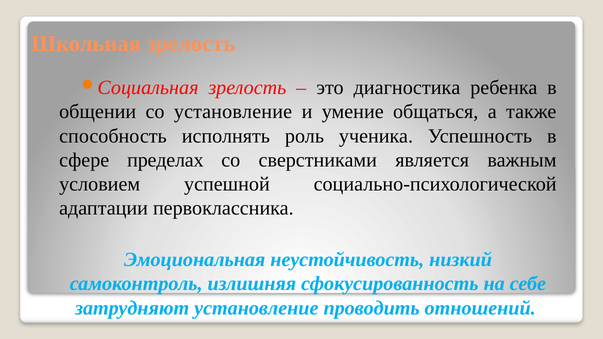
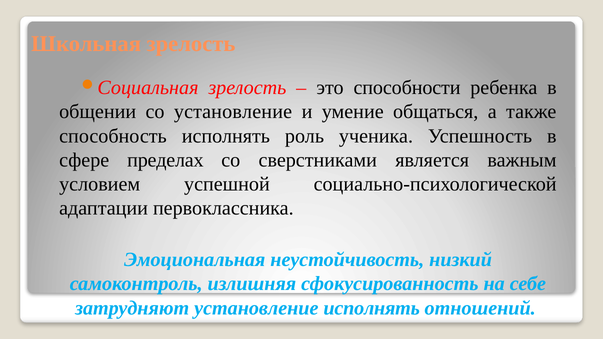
диагностика: диагностика -> способности
установление проводить: проводить -> исполнять
